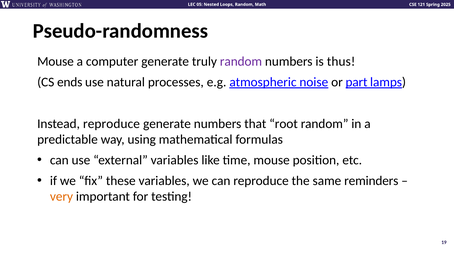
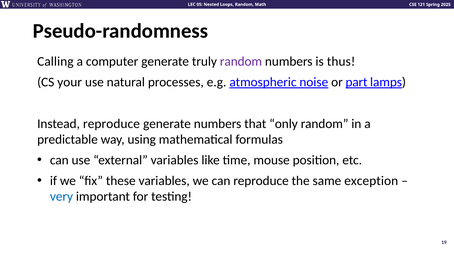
Mouse at (55, 62): Mouse -> Calling
ends: ends -> your
root: root -> only
reminders: reminders -> exception
very colour: orange -> blue
